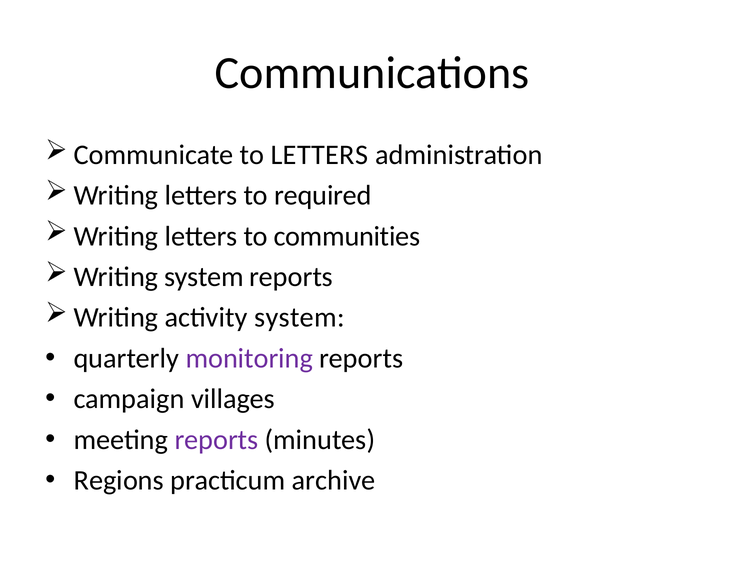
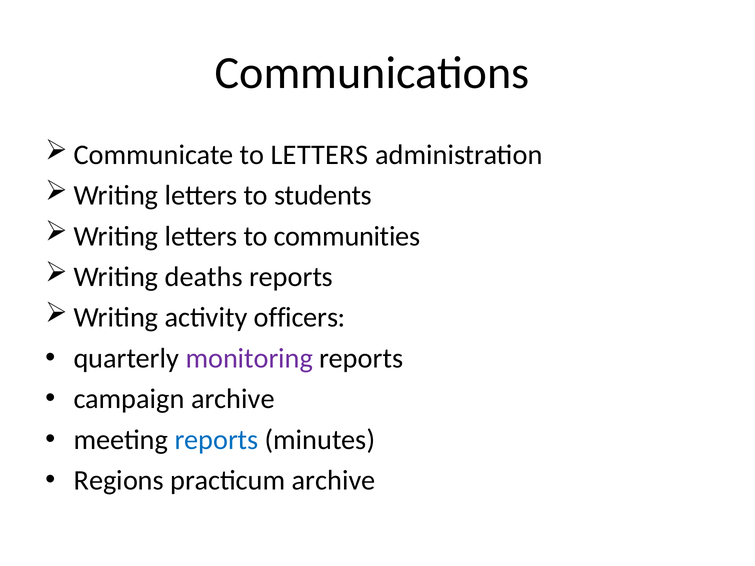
required: required -> students
Writing system: system -> deaths
activity system: system -> officers
campaign villages: villages -> archive
reports at (216, 440) colour: purple -> blue
